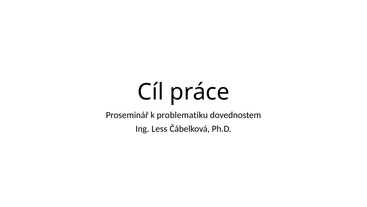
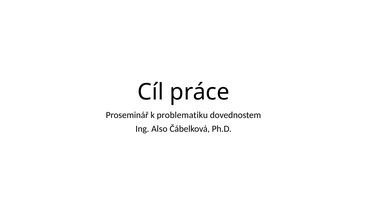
Less: Less -> Also
